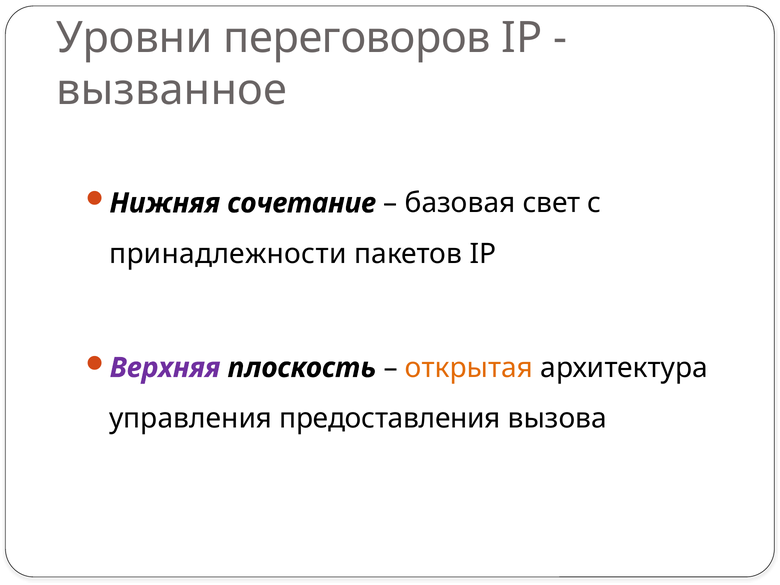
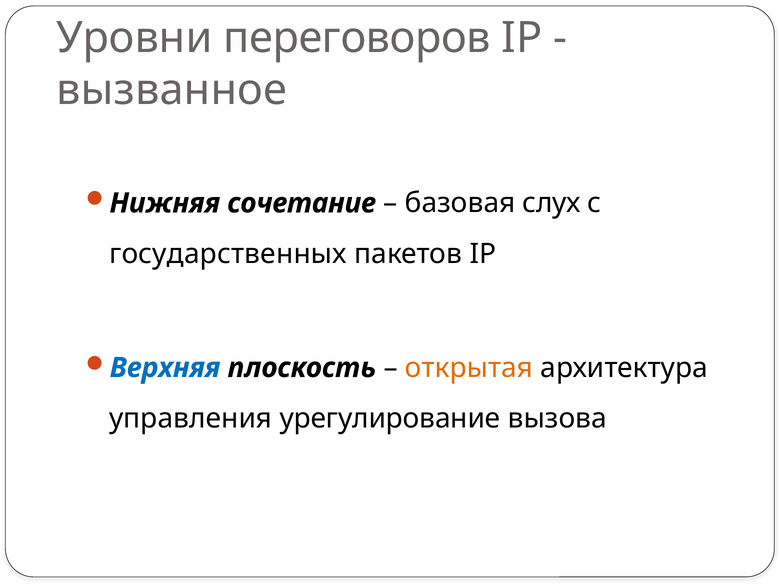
свет: свет -> слух
принадлежности: принадлежности -> государственных
Верхняя colour: purple -> blue
предоставления: предоставления -> урегулирование
